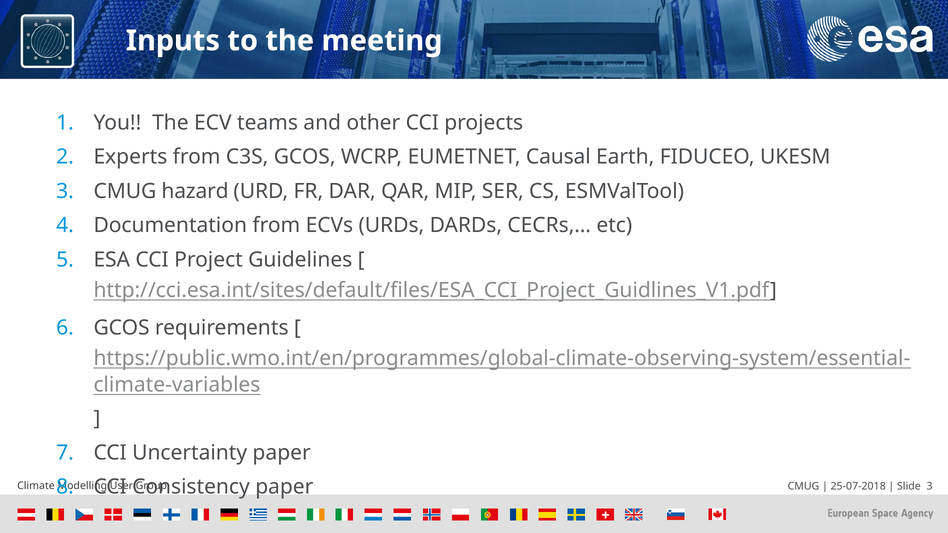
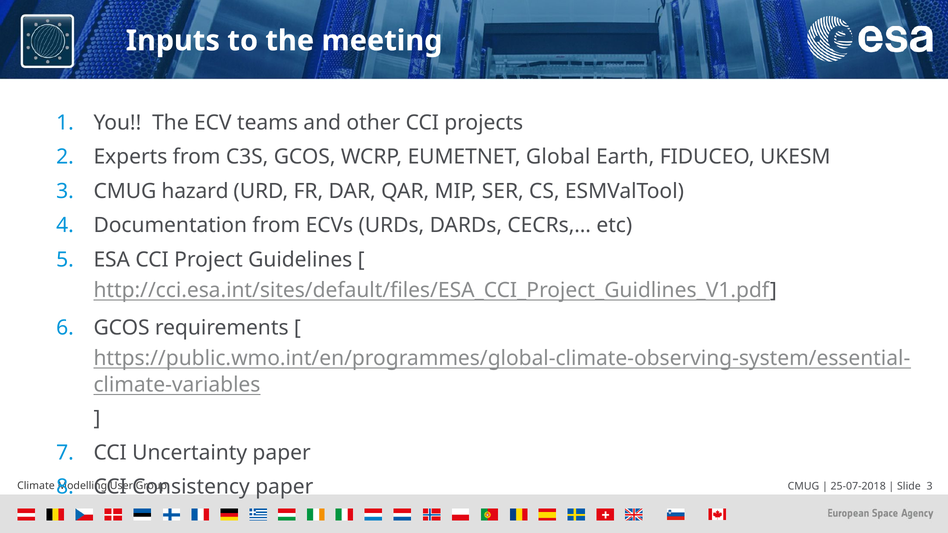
Causal: Causal -> Global
